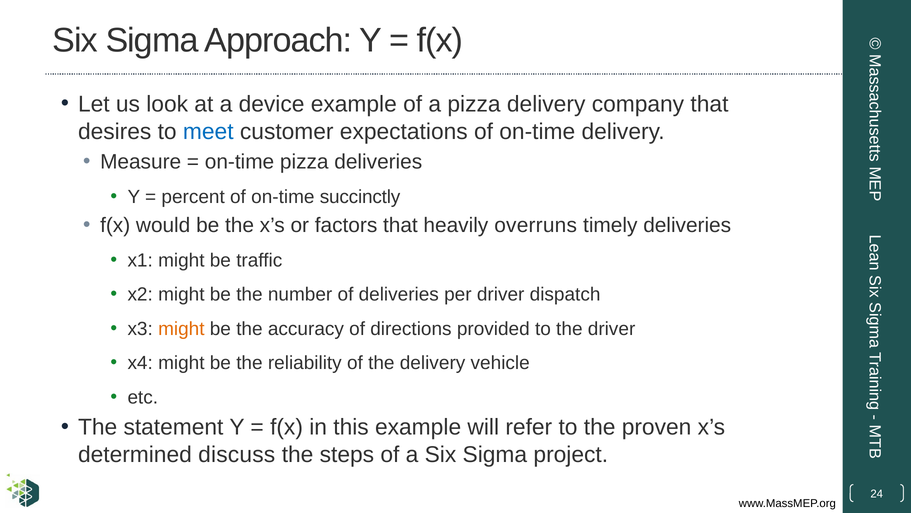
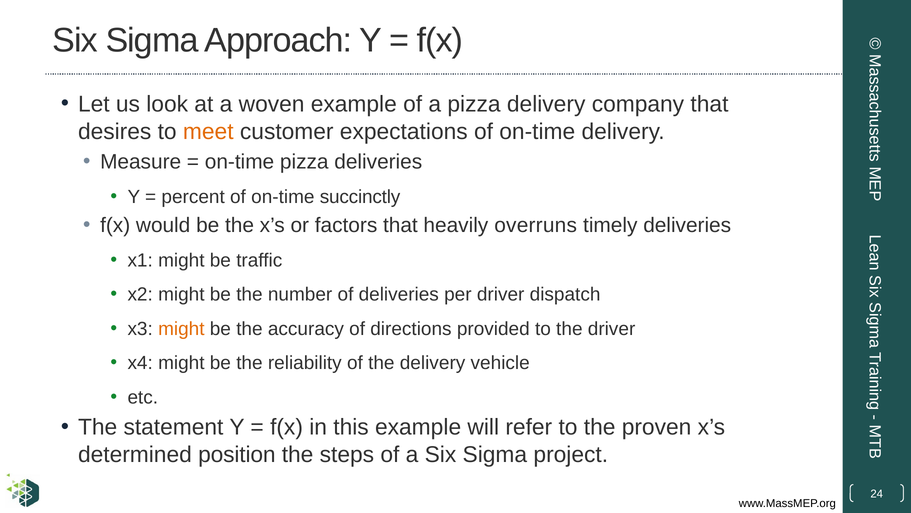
device: device -> woven
meet colour: blue -> orange
discuss: discuss -> position
